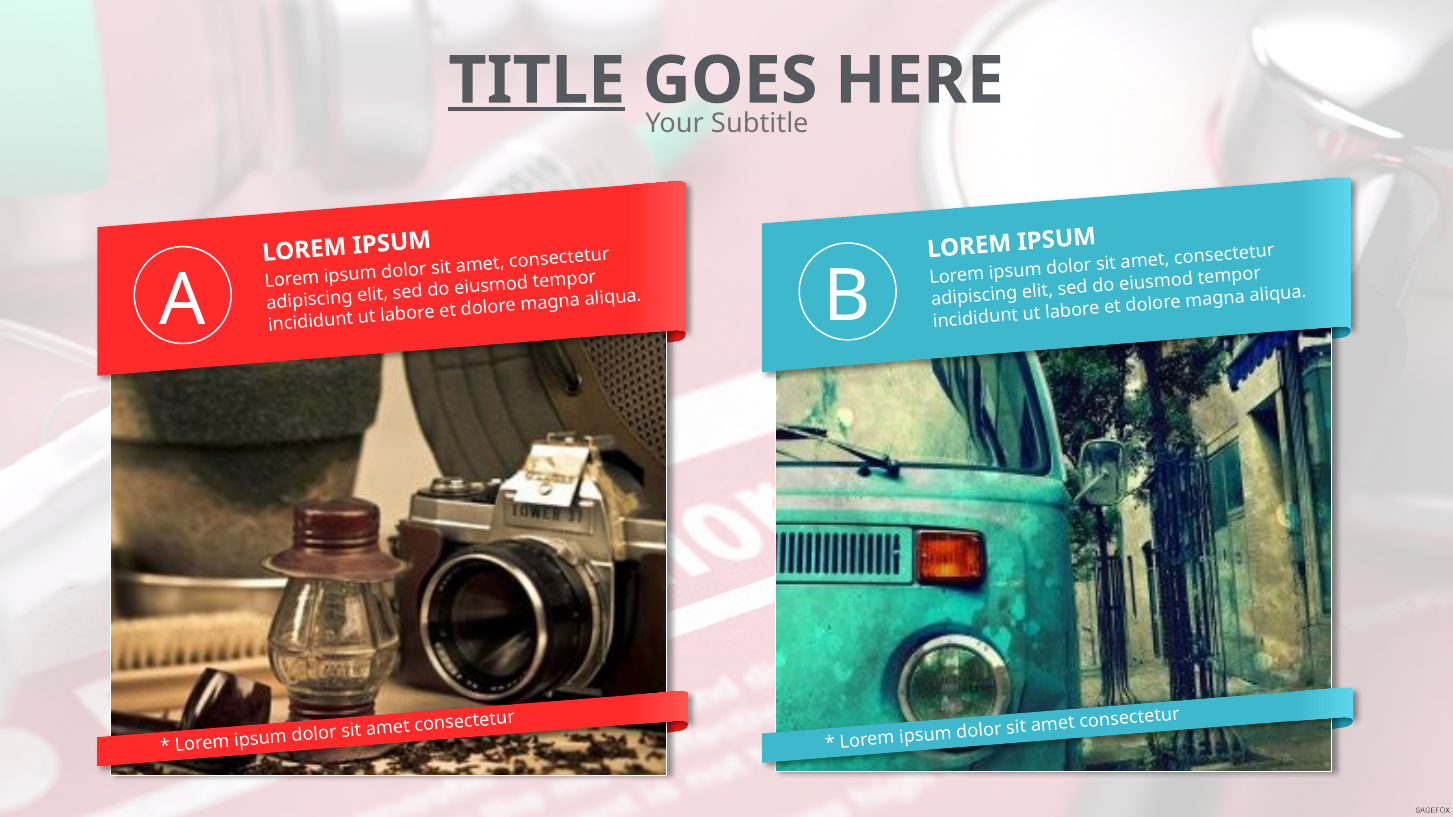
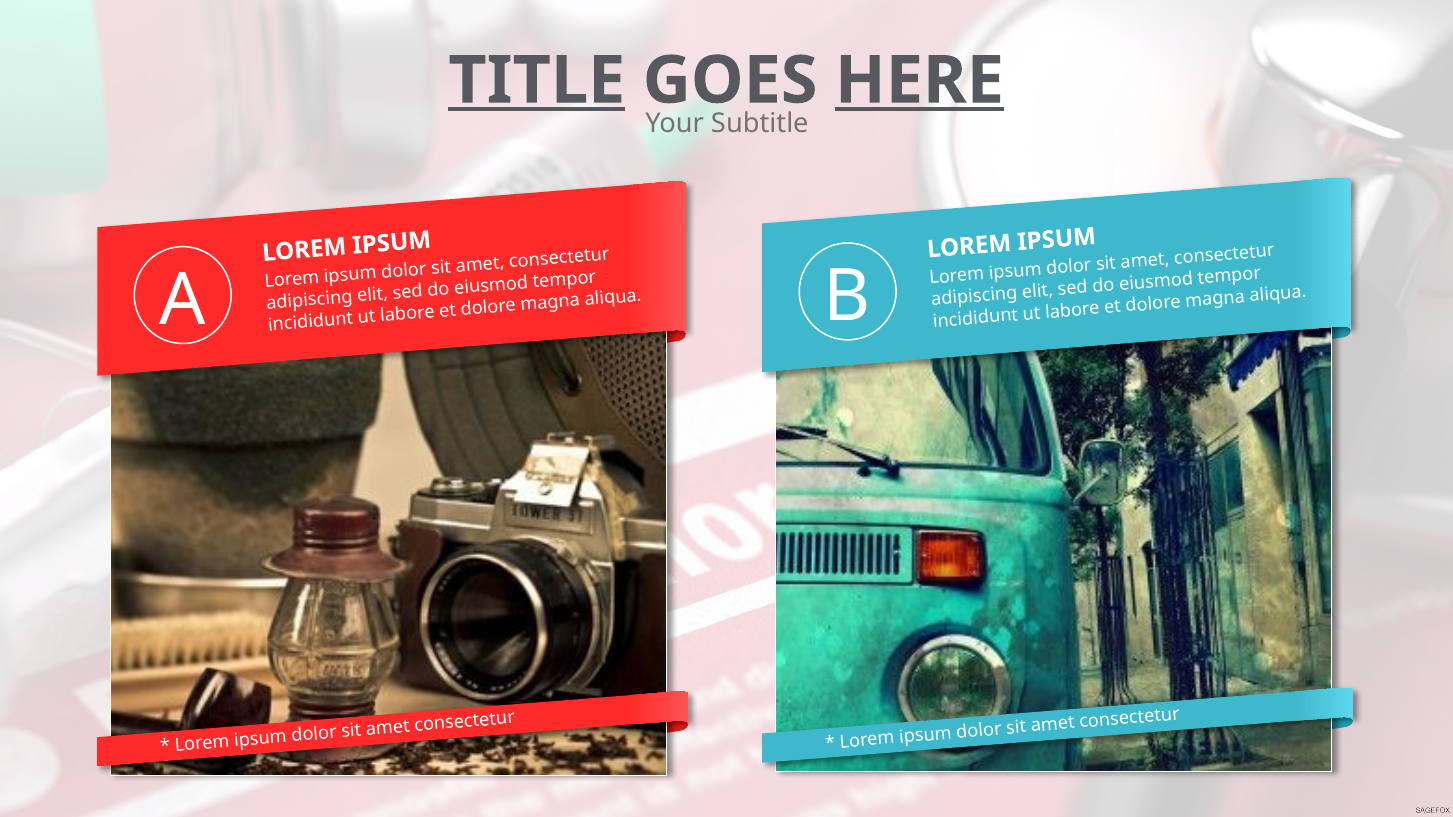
HERE underline: none -> present
